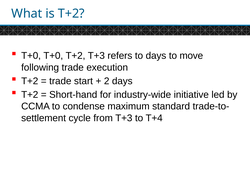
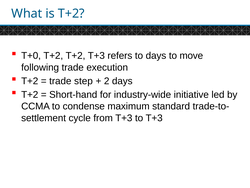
T+0 T+0: T+0 -> T+2
start: start -> step
to T+4: T+4 -> T+3
